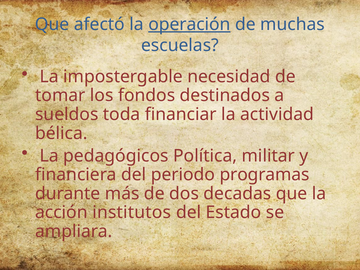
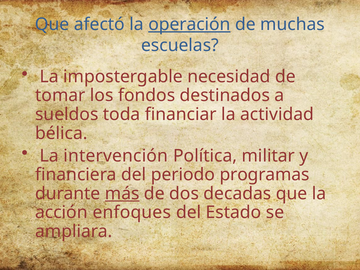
pedagógicos: pedagógicos -> intervención
más underline: none -> present
institutos: institutos -> enfoques
